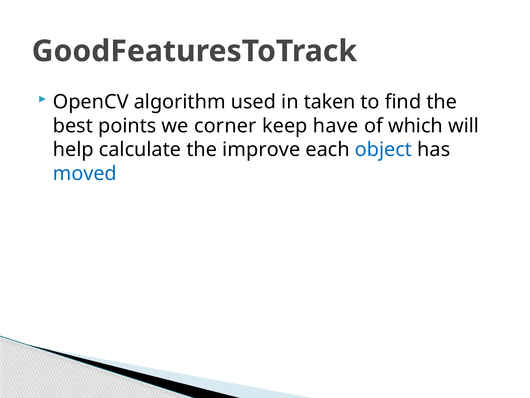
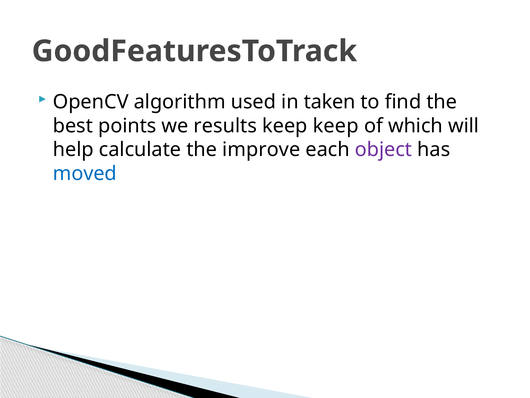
corner: corner -> results
keep have: have -> keep
object colour: blue -> purple
